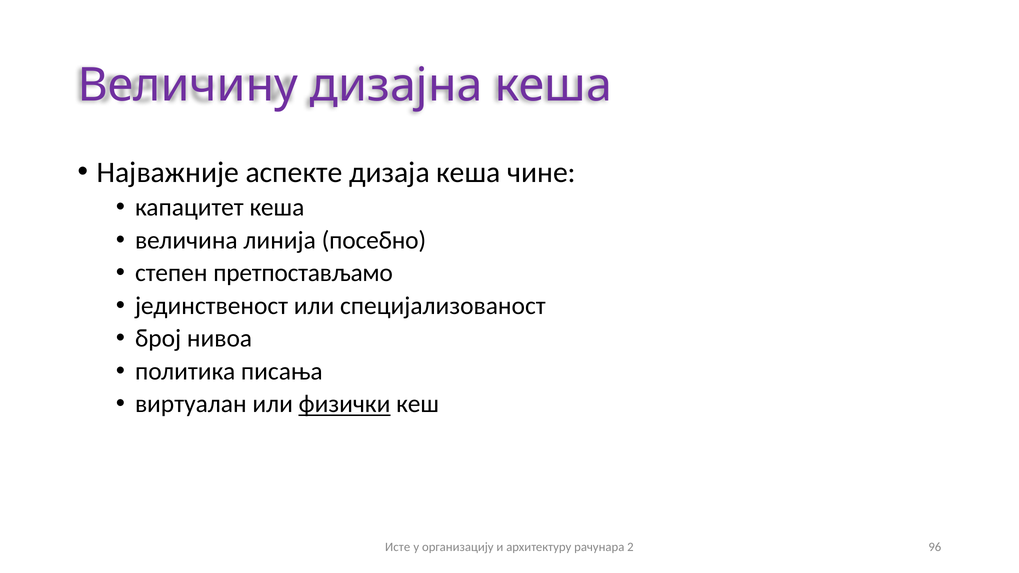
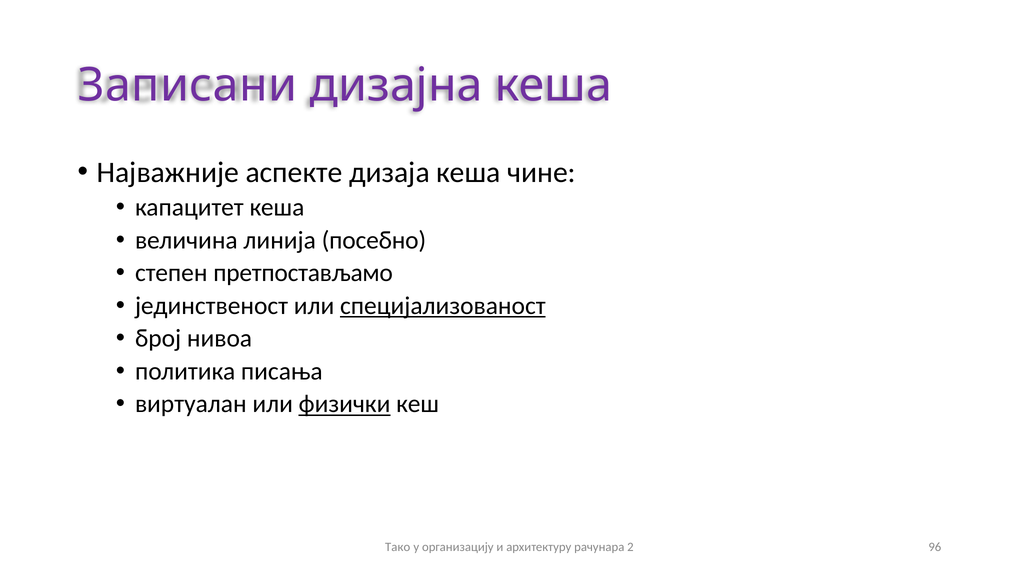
Величину: Величину -> Записани
специјализованост underline: none -> present
Исте: Исте -> Тако
